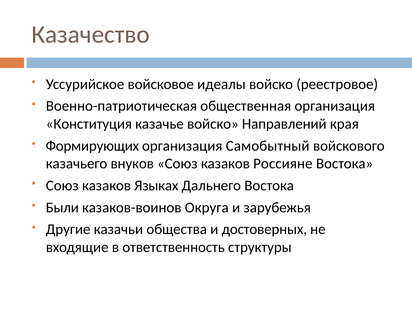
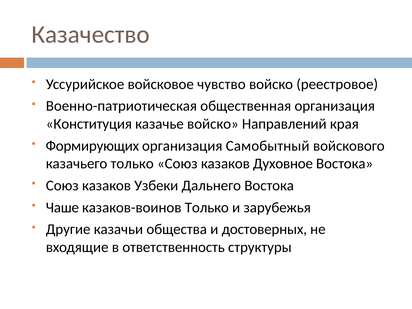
идеалы: идеалы -> чувство
казачьего внуков: внуков -> только
Россияне: Россияне -> Духовное
Языках: Языках -> Узбеки
Были: Были -> Чаше
казаков-воинов Округа: Округа -> Только
